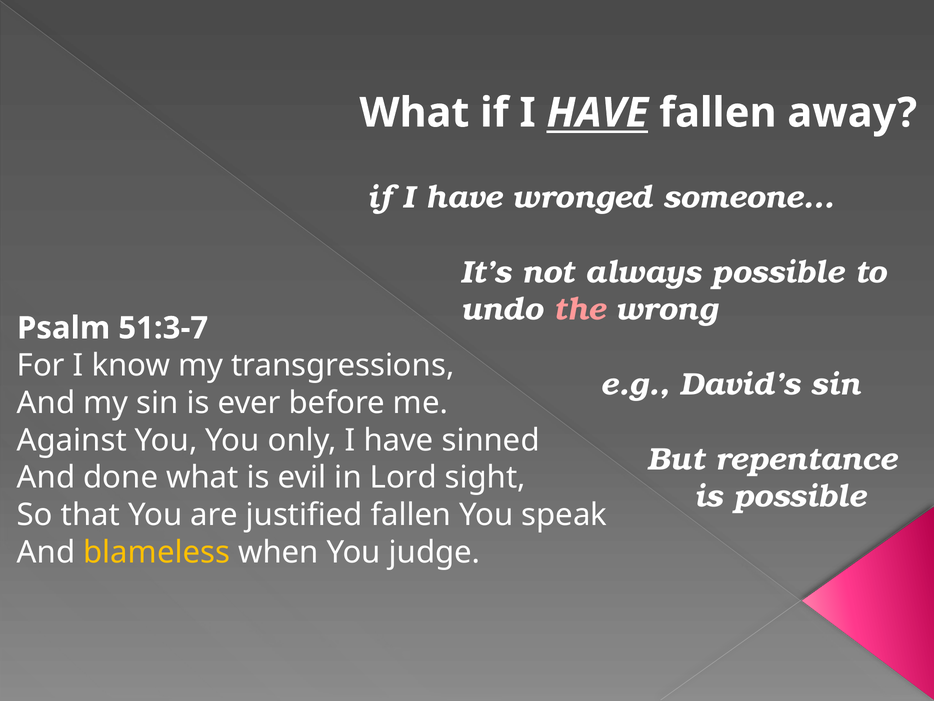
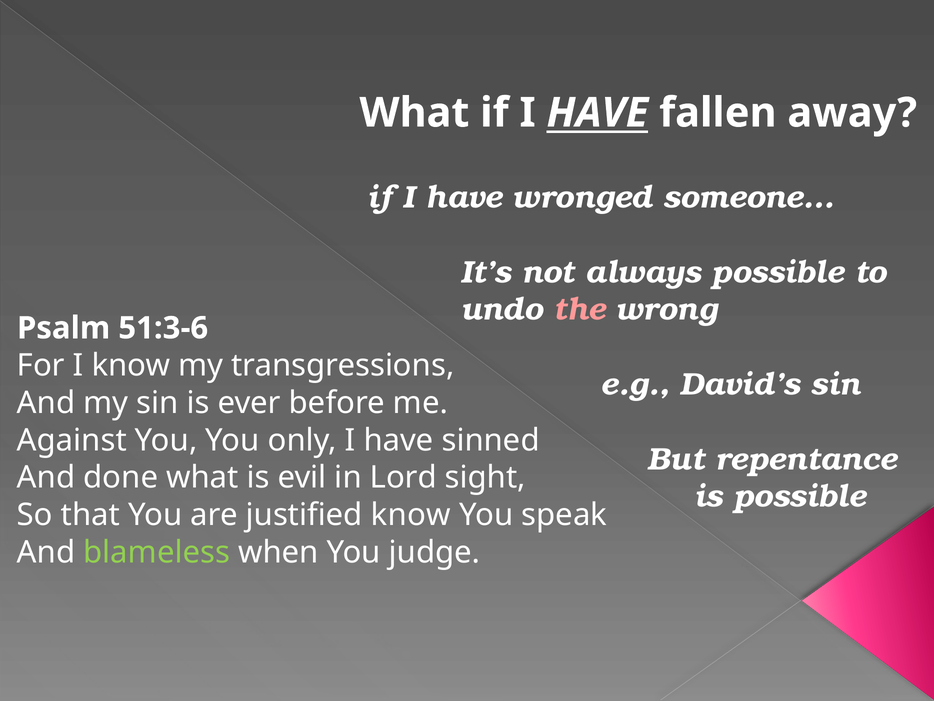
51:3-7: 51:3-7 -> 51:3-6
justified fallen: fallen -> know
blameless colour: yellow -> light green
